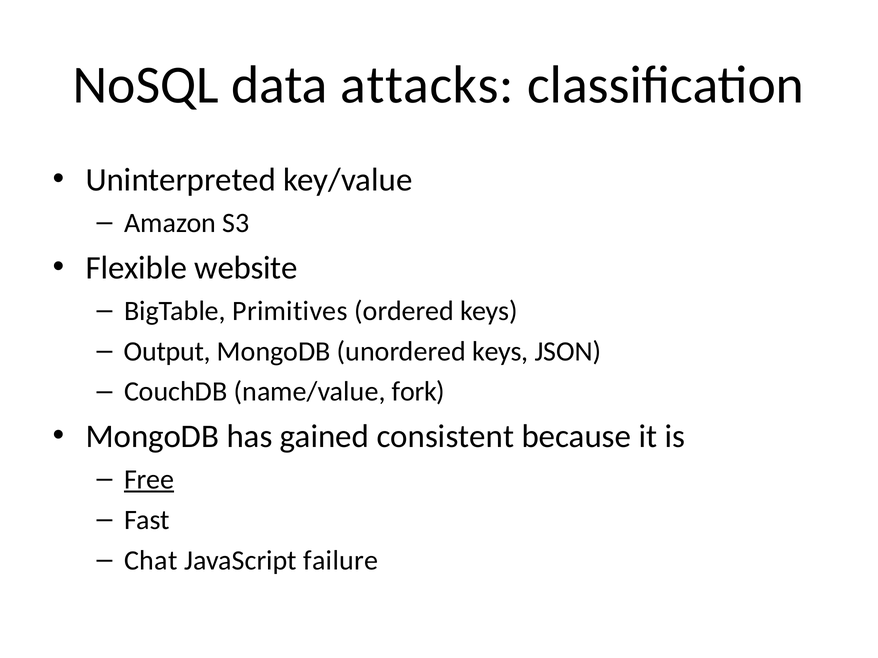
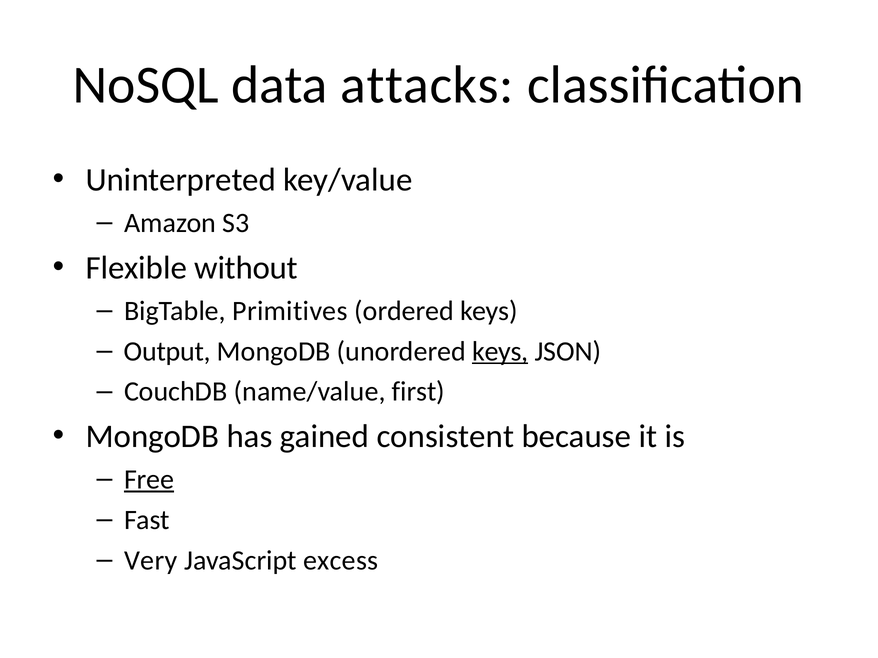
website: website -> without
keys at (500, 352) underline: none -> present
fork: fork -> first
Chat: Chat -> Very
failure: failure -> excess
